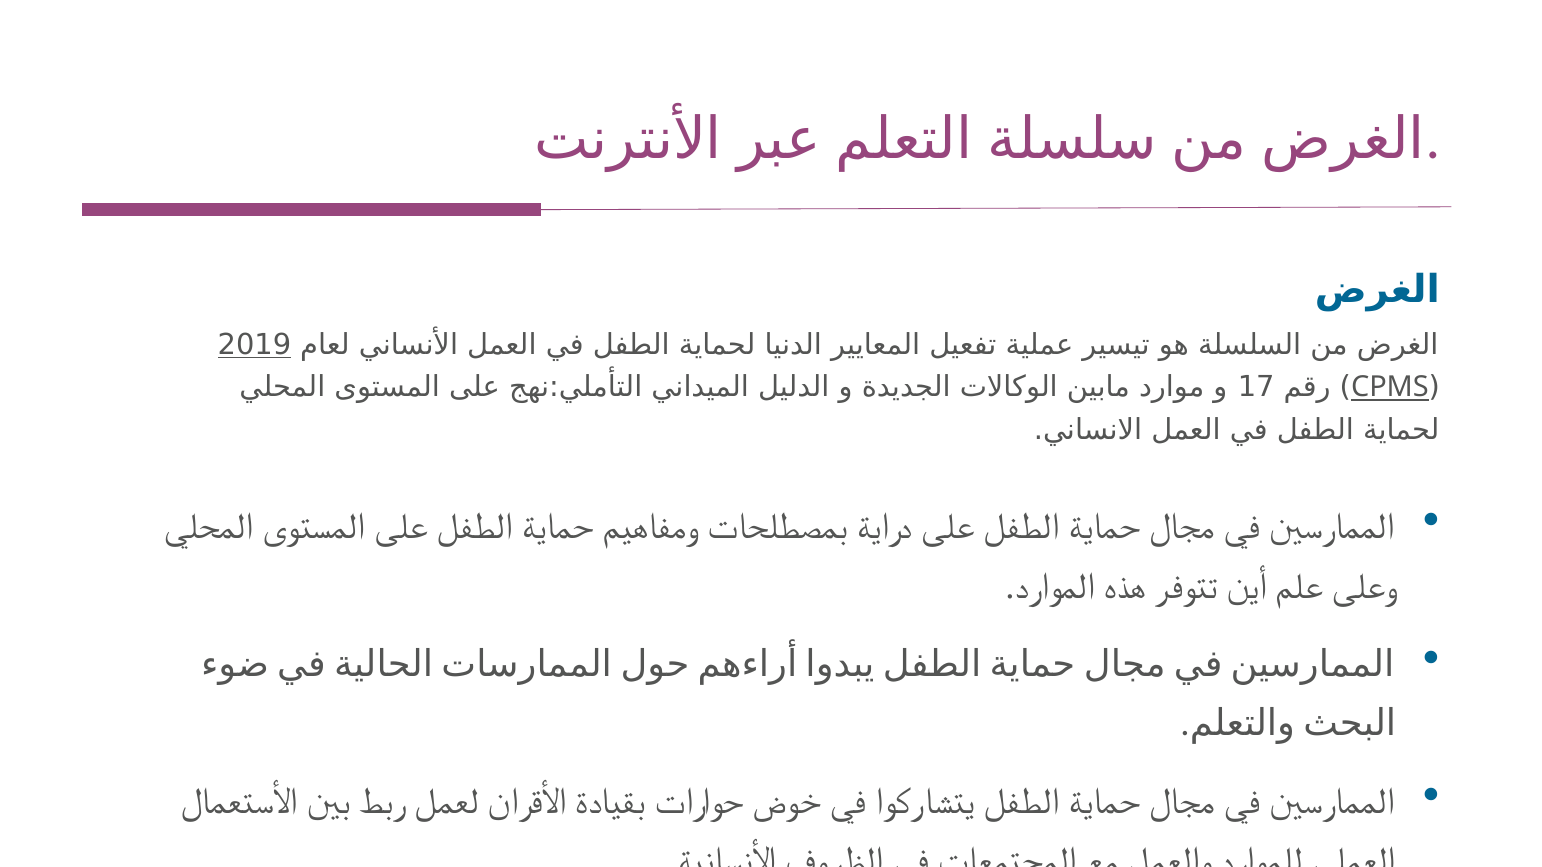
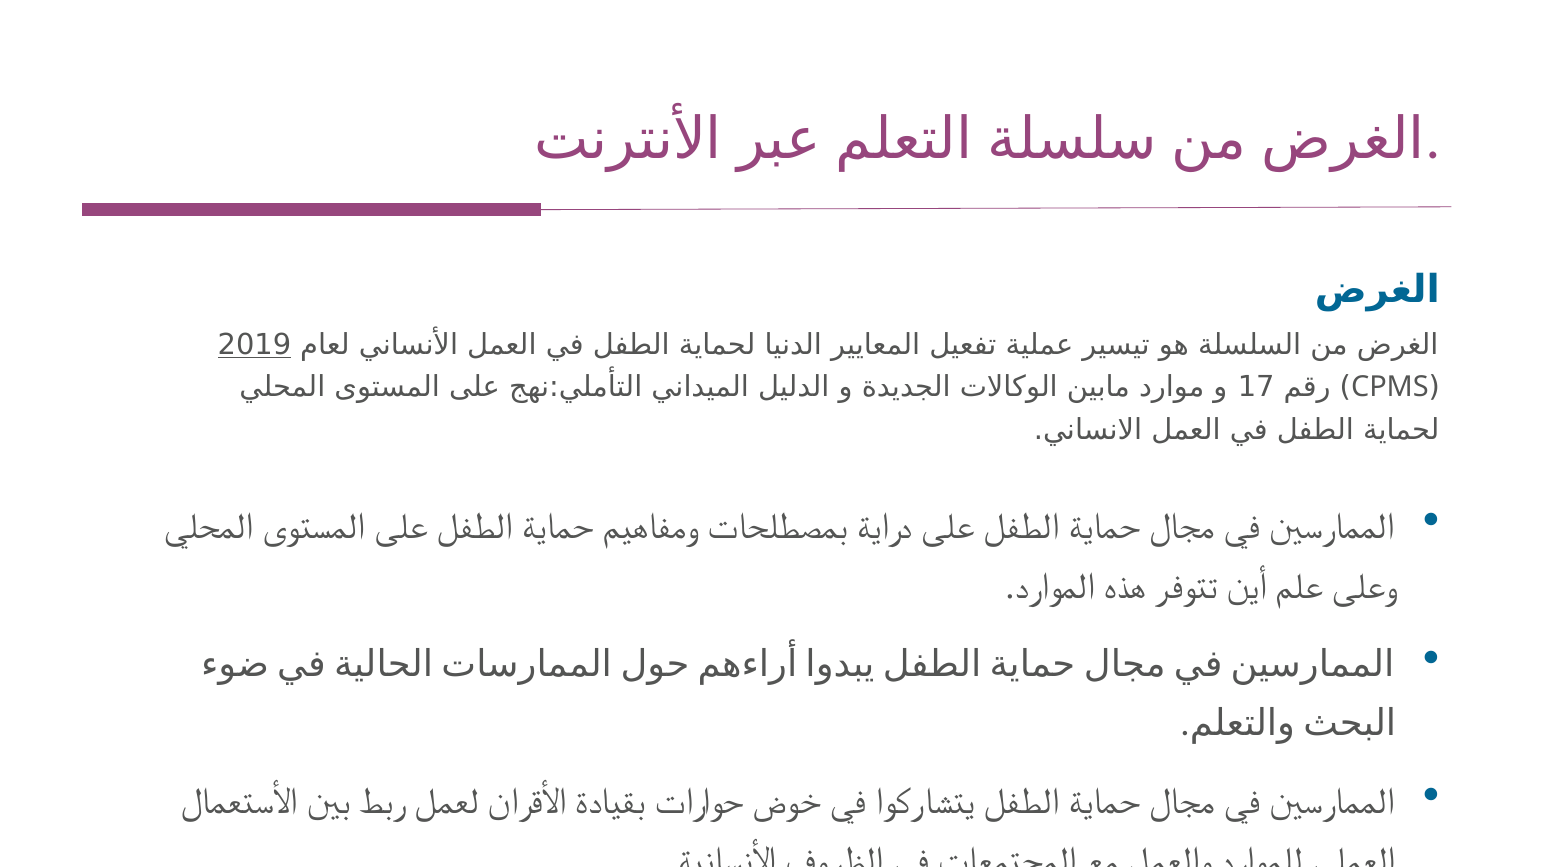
CPMS underline: present -> none
